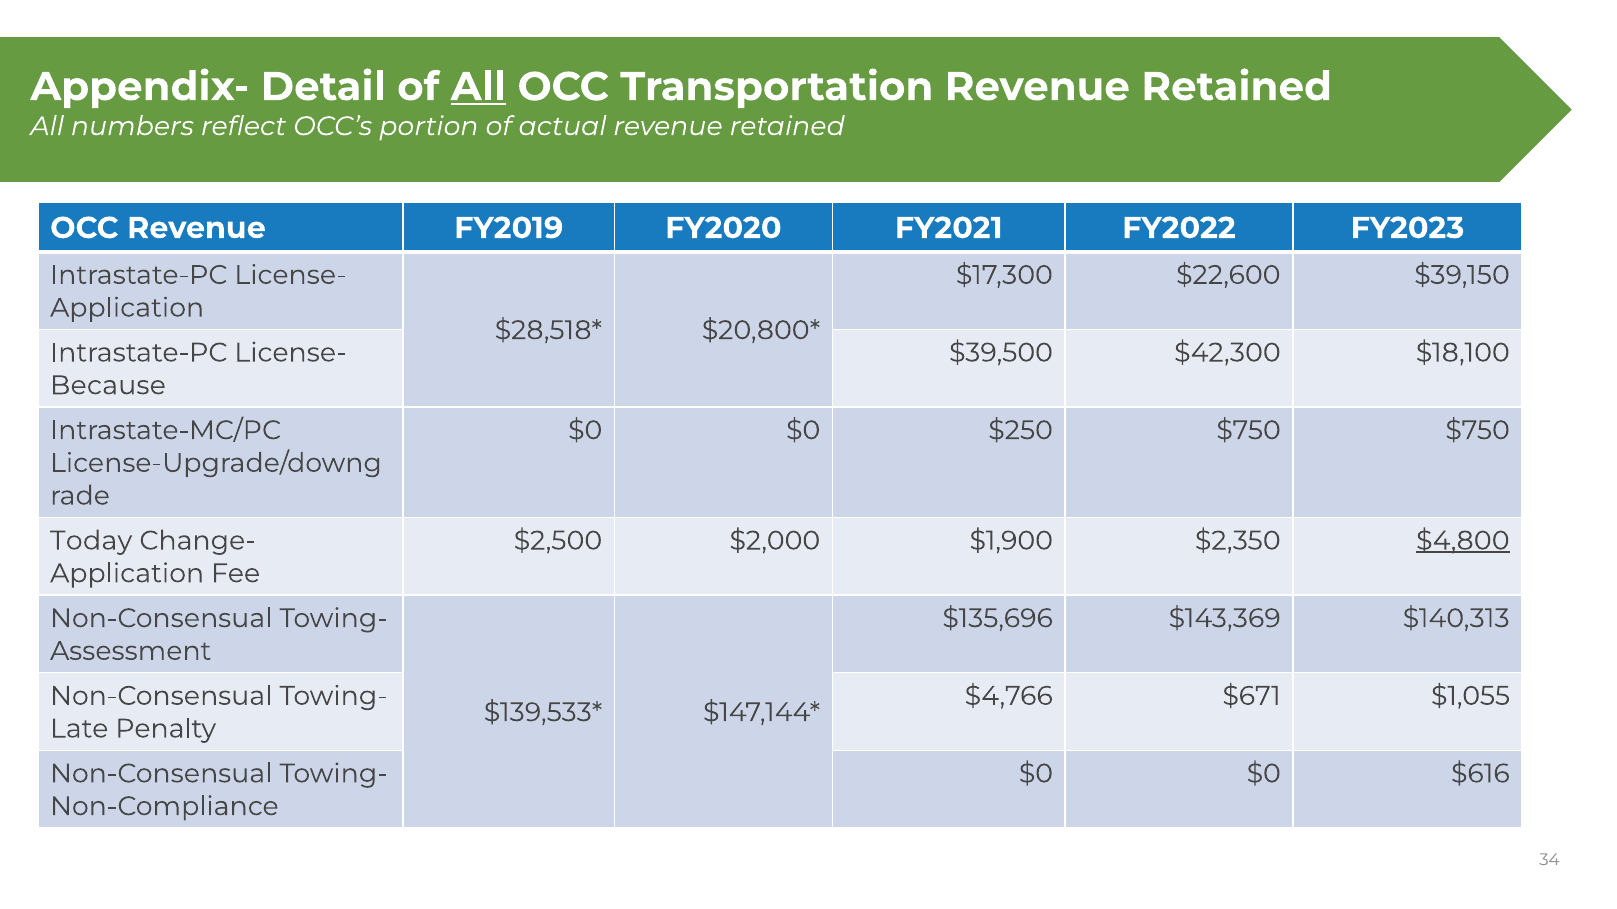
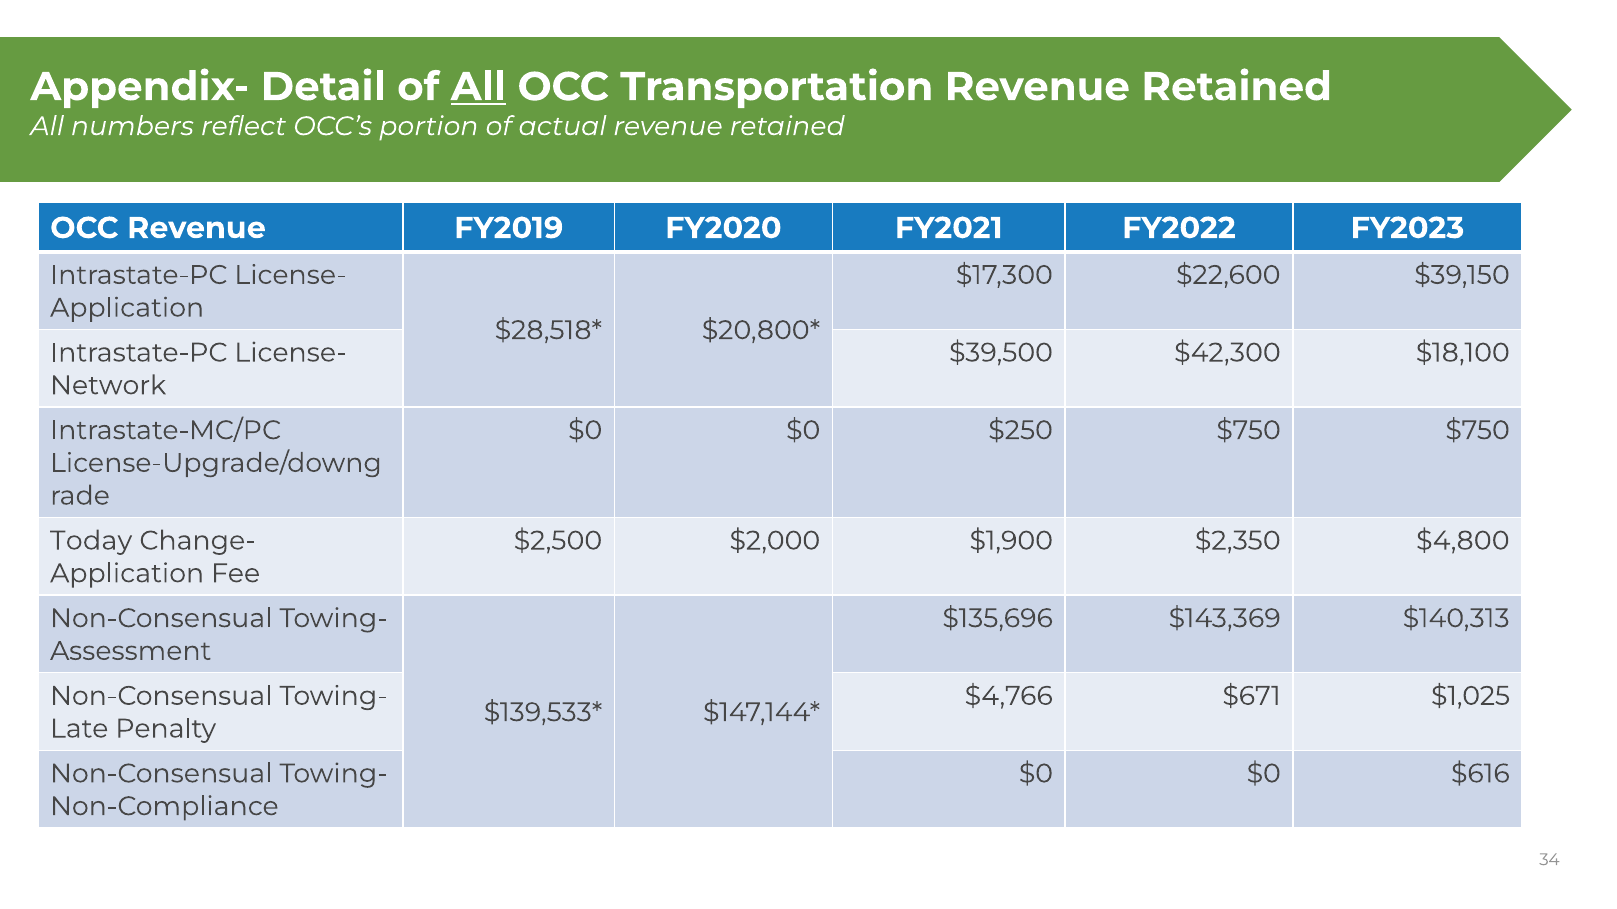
Because: Because -> Network
$4,800 underline: present -> none
$1,055: $1,055 -> $1,025
